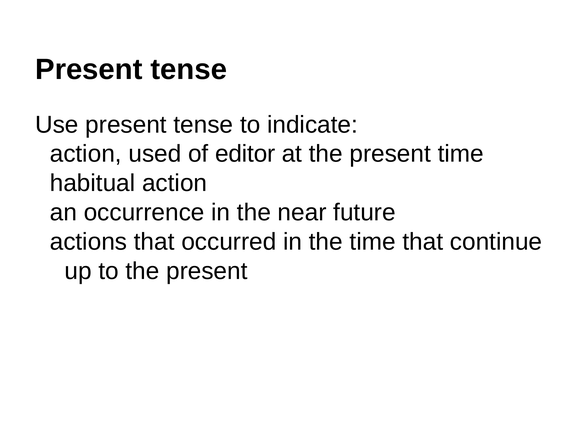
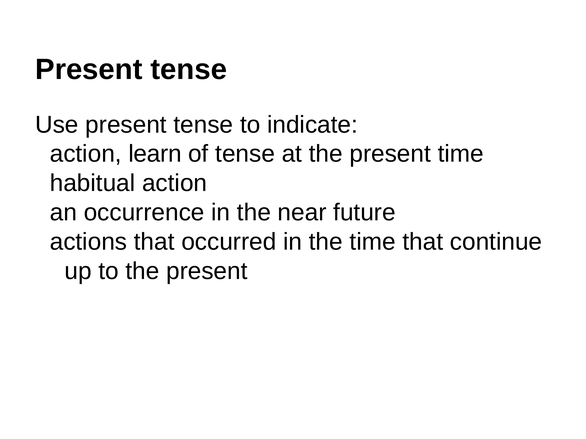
used: used -> learn
of editor: editor -> tense
